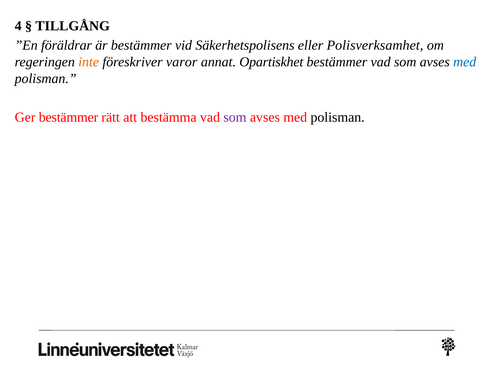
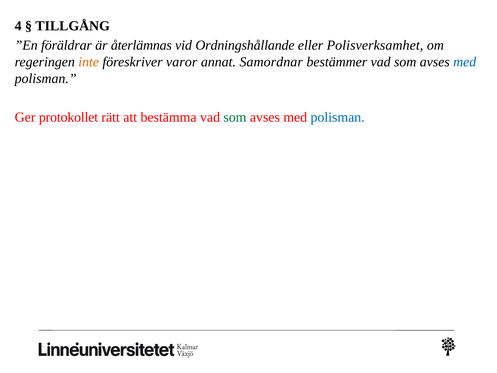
är bestämmer: bestämmer -> återlämnas
Säkerhetspolisens: Säkerhetspolisens -> Ordningshållande
Opartiskhet: Opartiskhet -> Samordnar
Ger bestämmer: bestämmer -> protokollet
som at (235, 117) colour: purple -> green
polisman at (338, 117) colour: black -> blue
